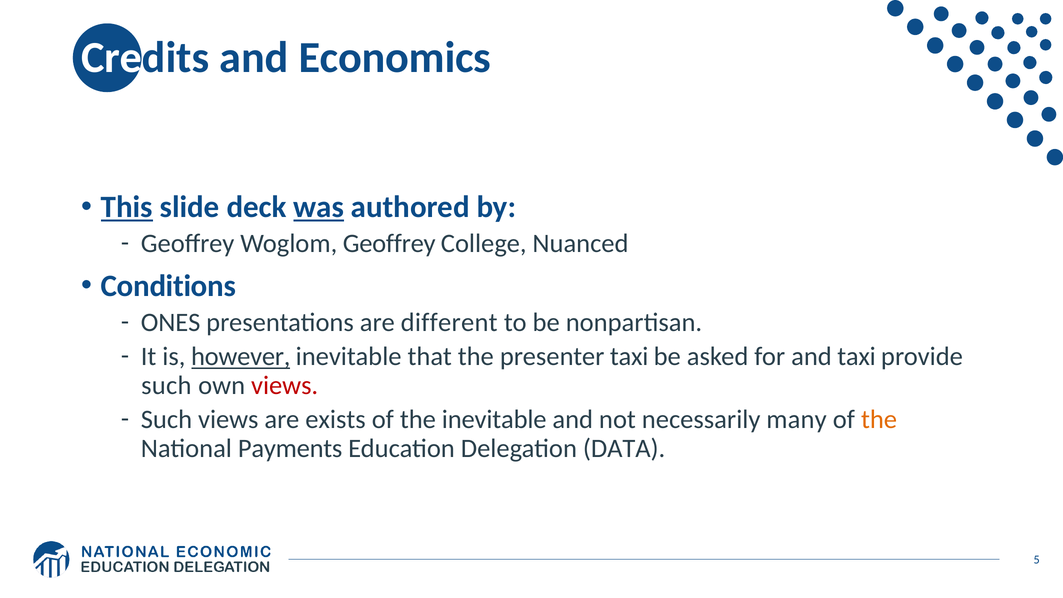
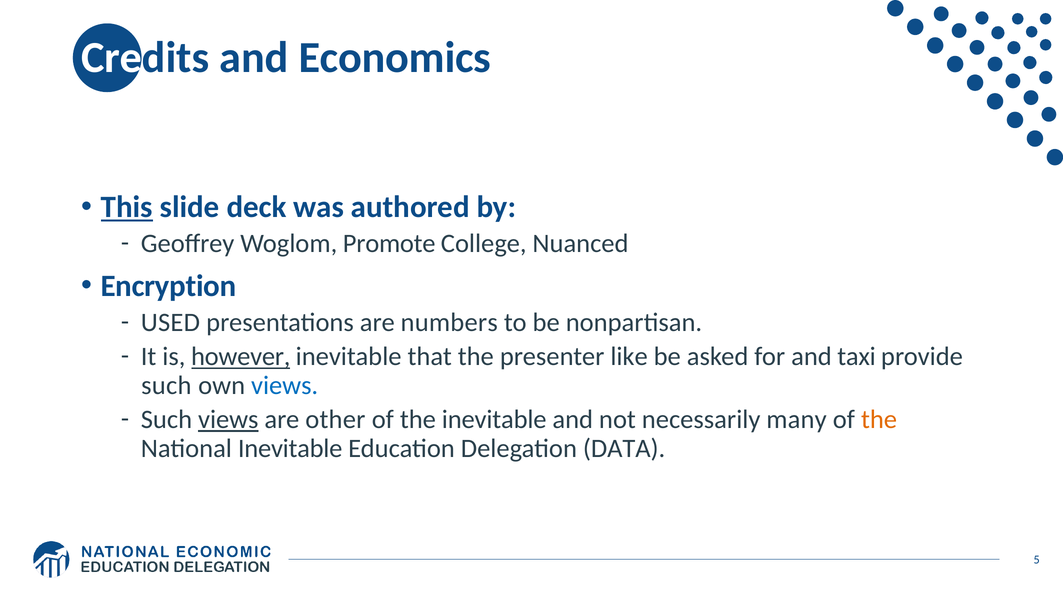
was underline: present -> none
Woglom Geoffrey: Geoffrey -> Promote
Conditions: Conditions -> Encryption
ONES: ONES -> USED
different: different -> numbers
presenter taxi: taxi -> like
views at (285, 385) colour: red -> blue
views at (228, 420) underline: none -> present
exists: exists -> other
National Payments: Payments -> Inevitable
